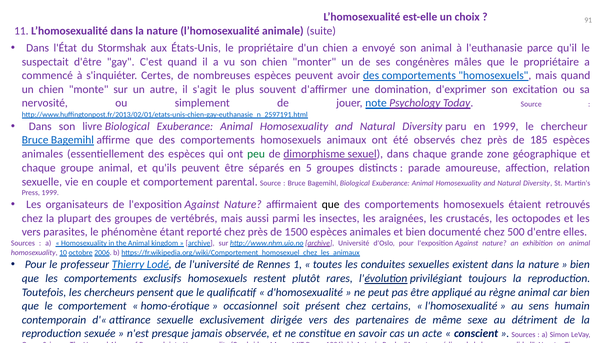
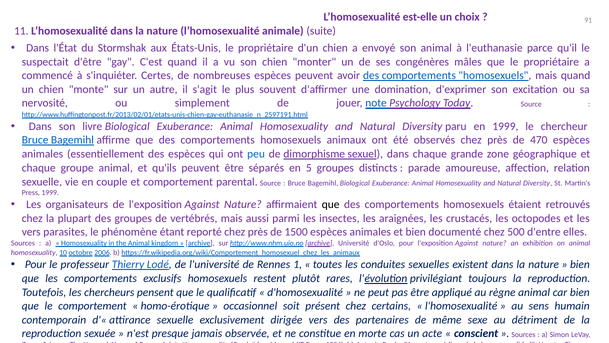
185: 185 -> 470
peu colour: green -> blue
savoir: savoir -> morte
